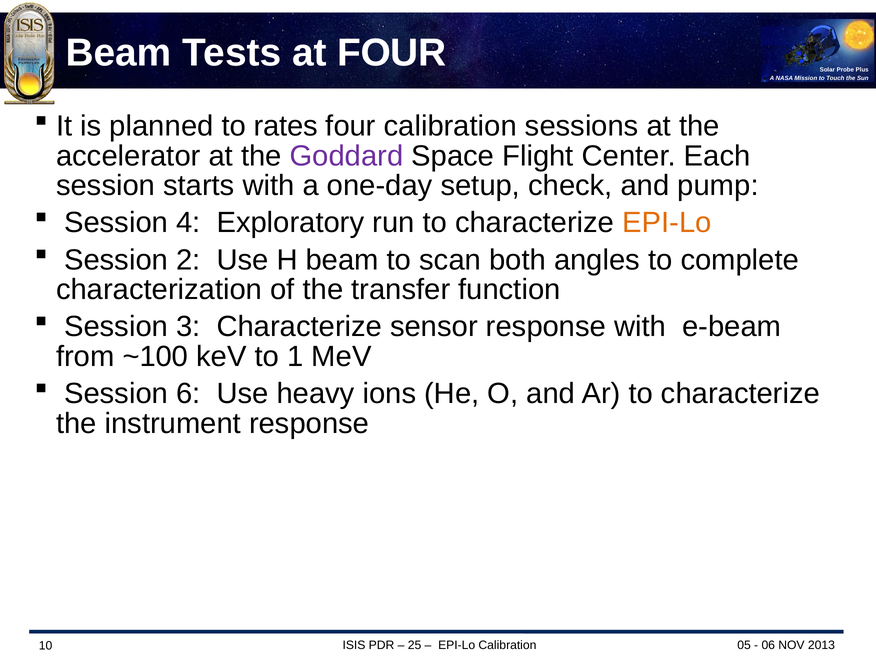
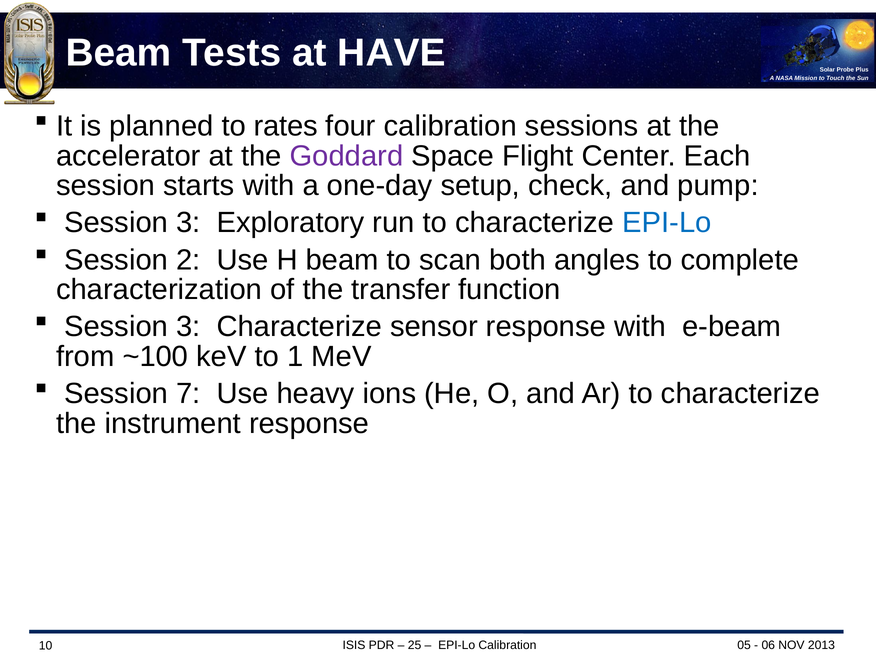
at FOUR: FOUR -> HAVE
4 at (188, 223): 4 -> 3
EPI-Lo at (667, 223) colour: orange -> blue
6: 6 -> 7
